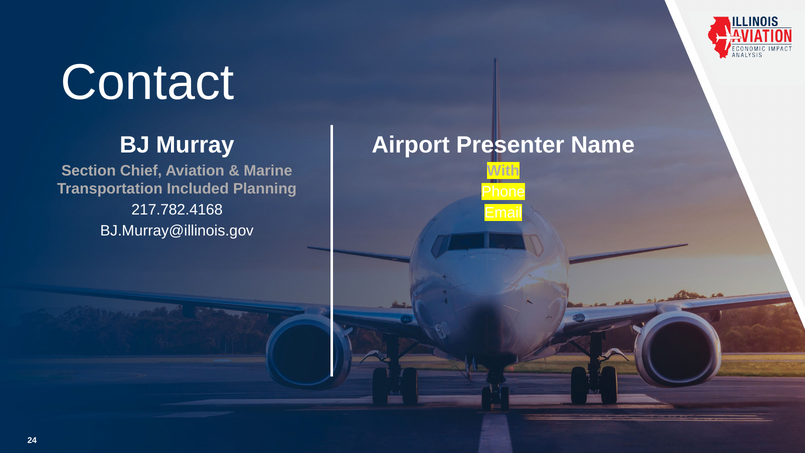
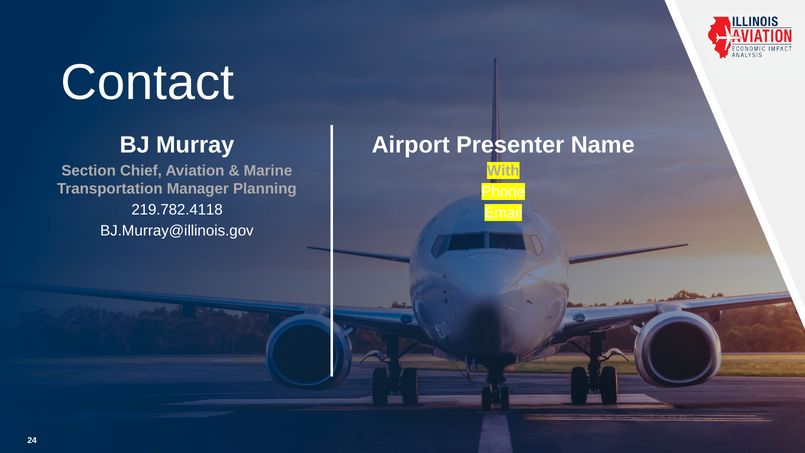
Included: Included -> Manager
217.782.4168: 217.782.4168 -> 219.782.4118
